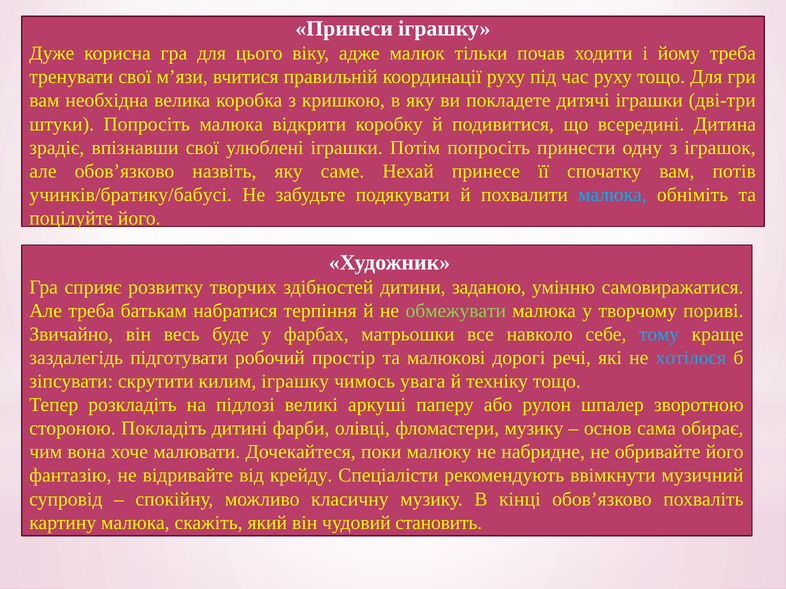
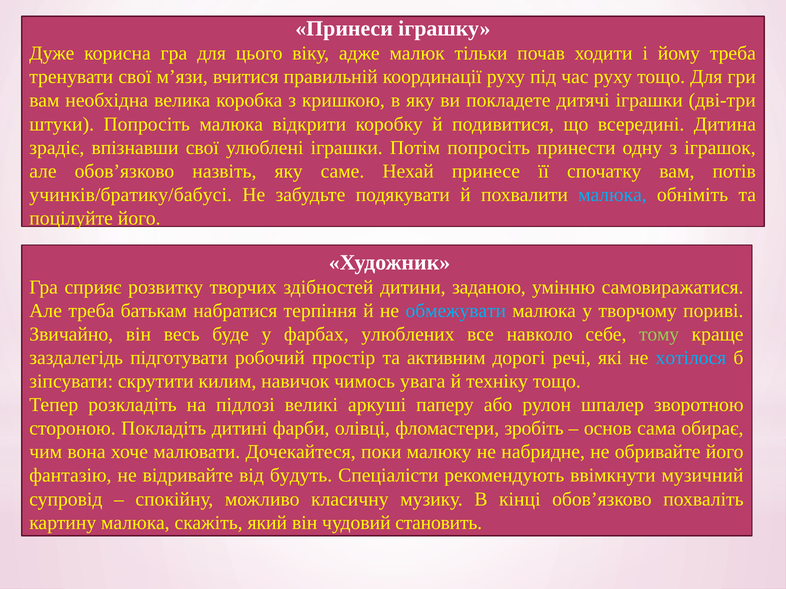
обмежувати colour: light green -> light blue
матрьошки: матрьошки -> улюблених
тому colour: light blue -> light green
малюкові: малюкові -> активним
килим іграшку: іграшку -> навичок
фломастери музику: музику -> зробіть
крейду: крейду -> будуть
